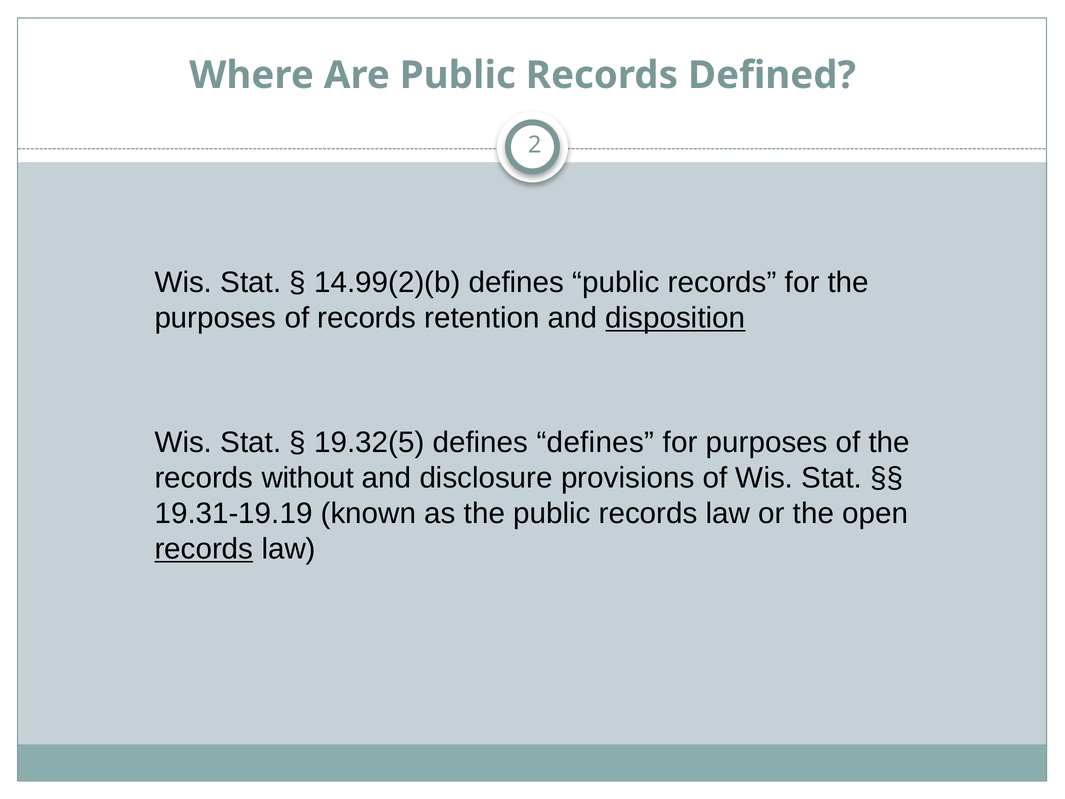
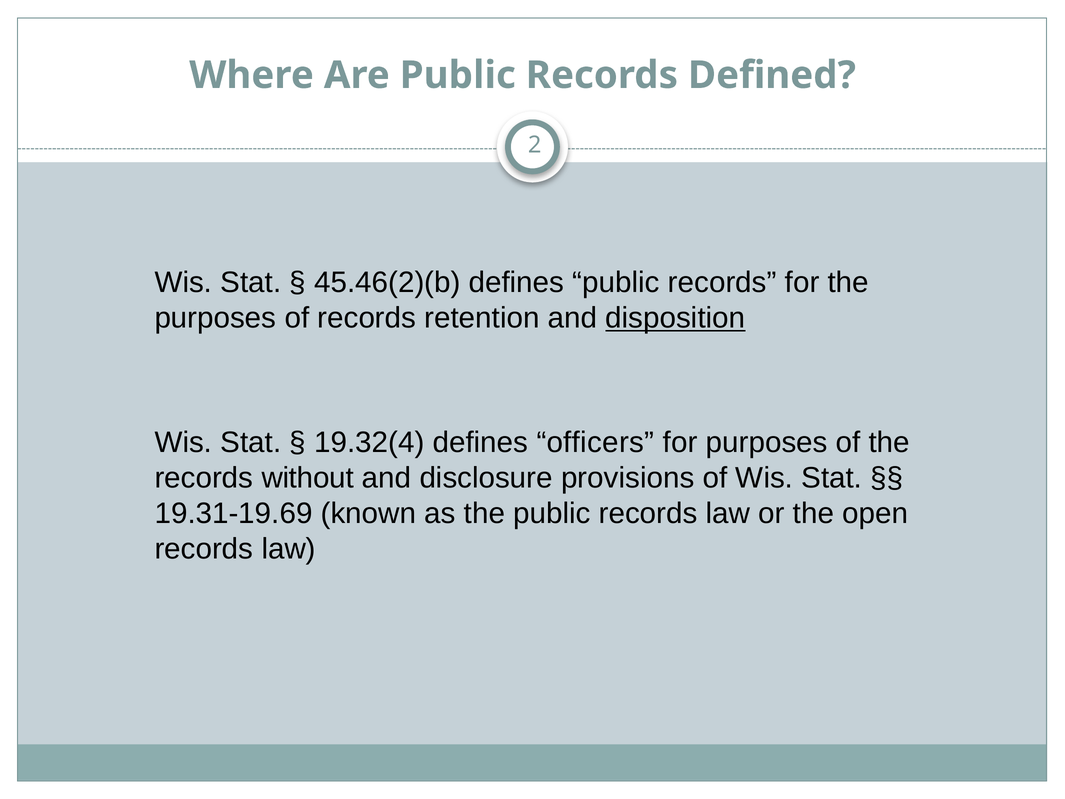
14.99(2)(b: 14.99(2)(b -> 45.46(2)(b
19.32(5: 19.32(5 -> 19.32(4
defines defines: defines -> officers
19.31-19.19: 19.31-19.19 -> 19.31-19.69
records at (204, 549) underline: present -> none
